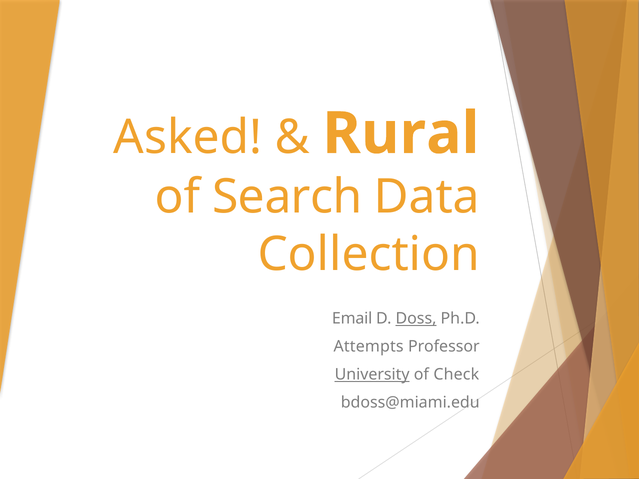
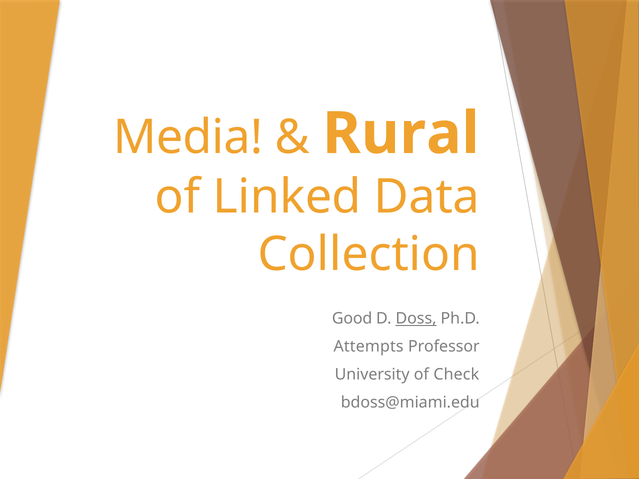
Asked: Asked -> Media
Search: Search -> Linked
Email: Email -> Good
University underline: present -> none
